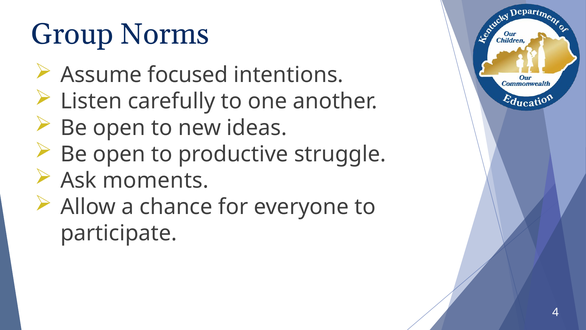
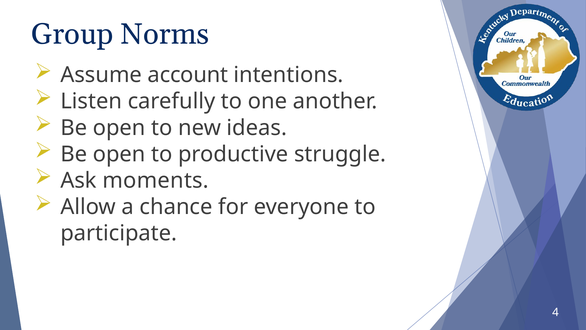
focused: focused -> account
